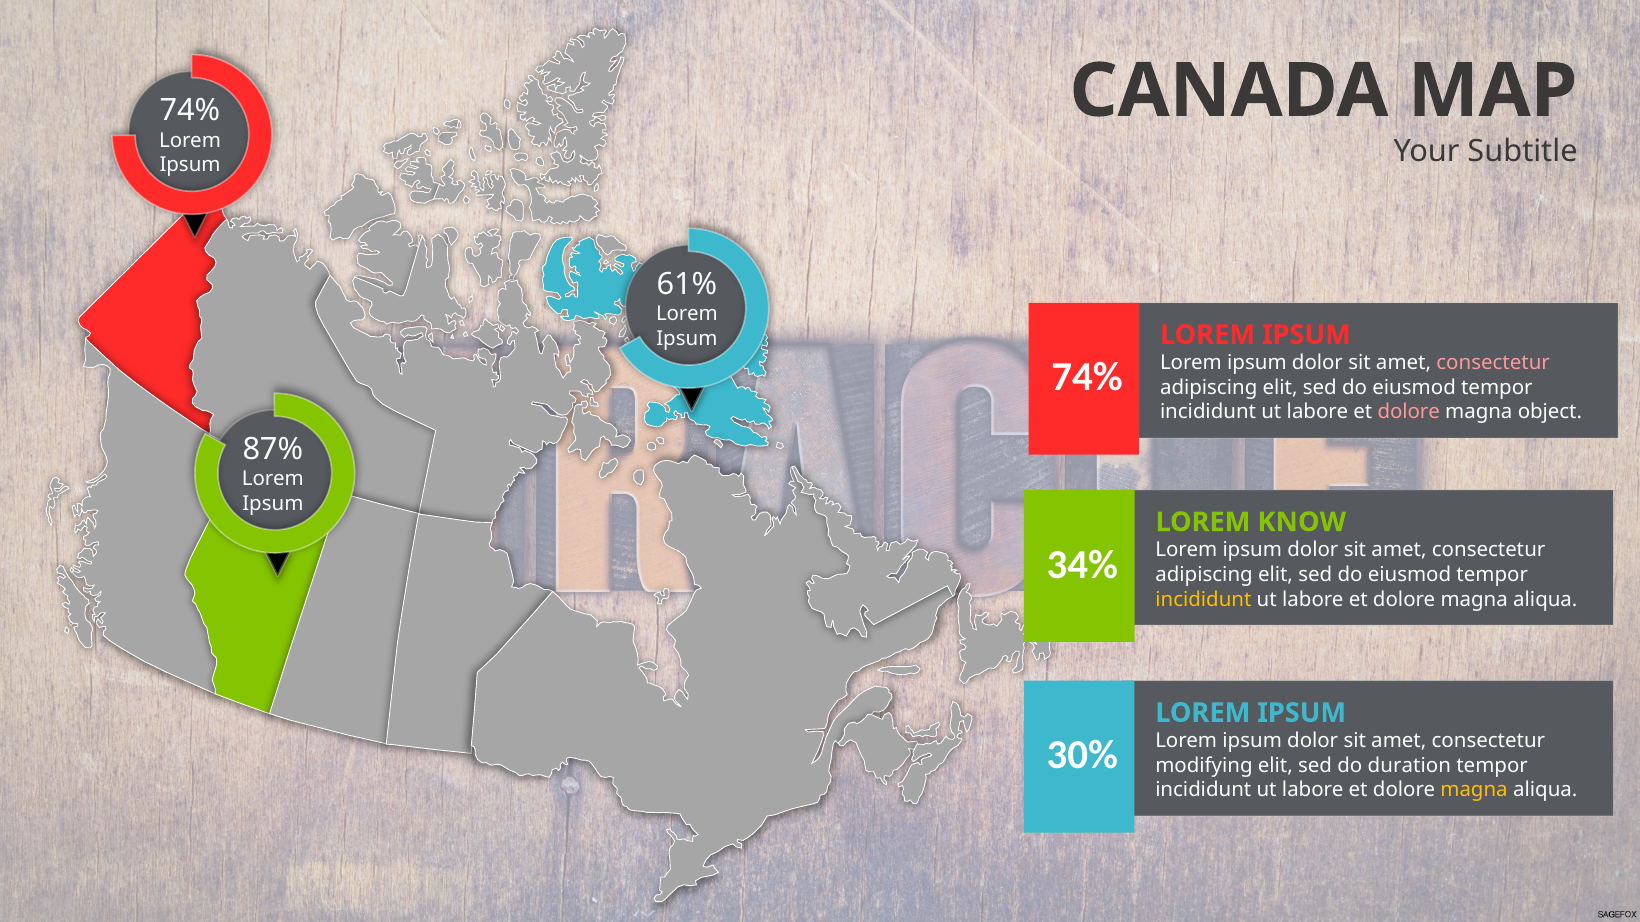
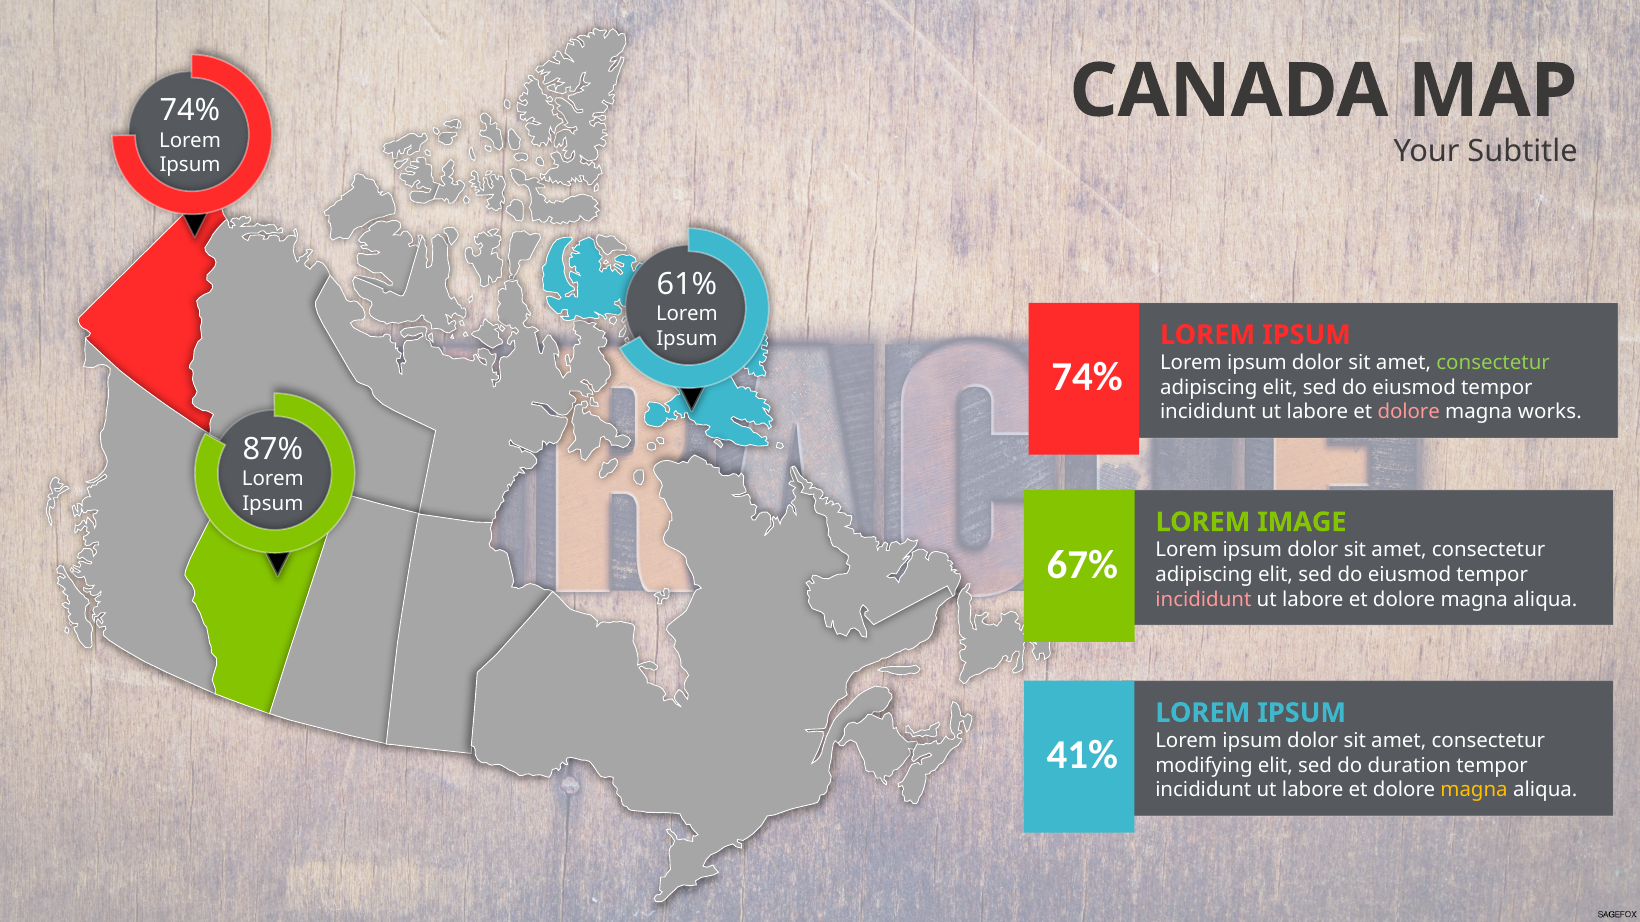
consectetur at (1493, 363) colour: pink -> light green
object: object -> works
KNOW: KNOW -> IMAGE
34%: 34% -> 67%
incididunt at (1203, 600) colour: yellow -> pink
30%: 30% -> 41%
